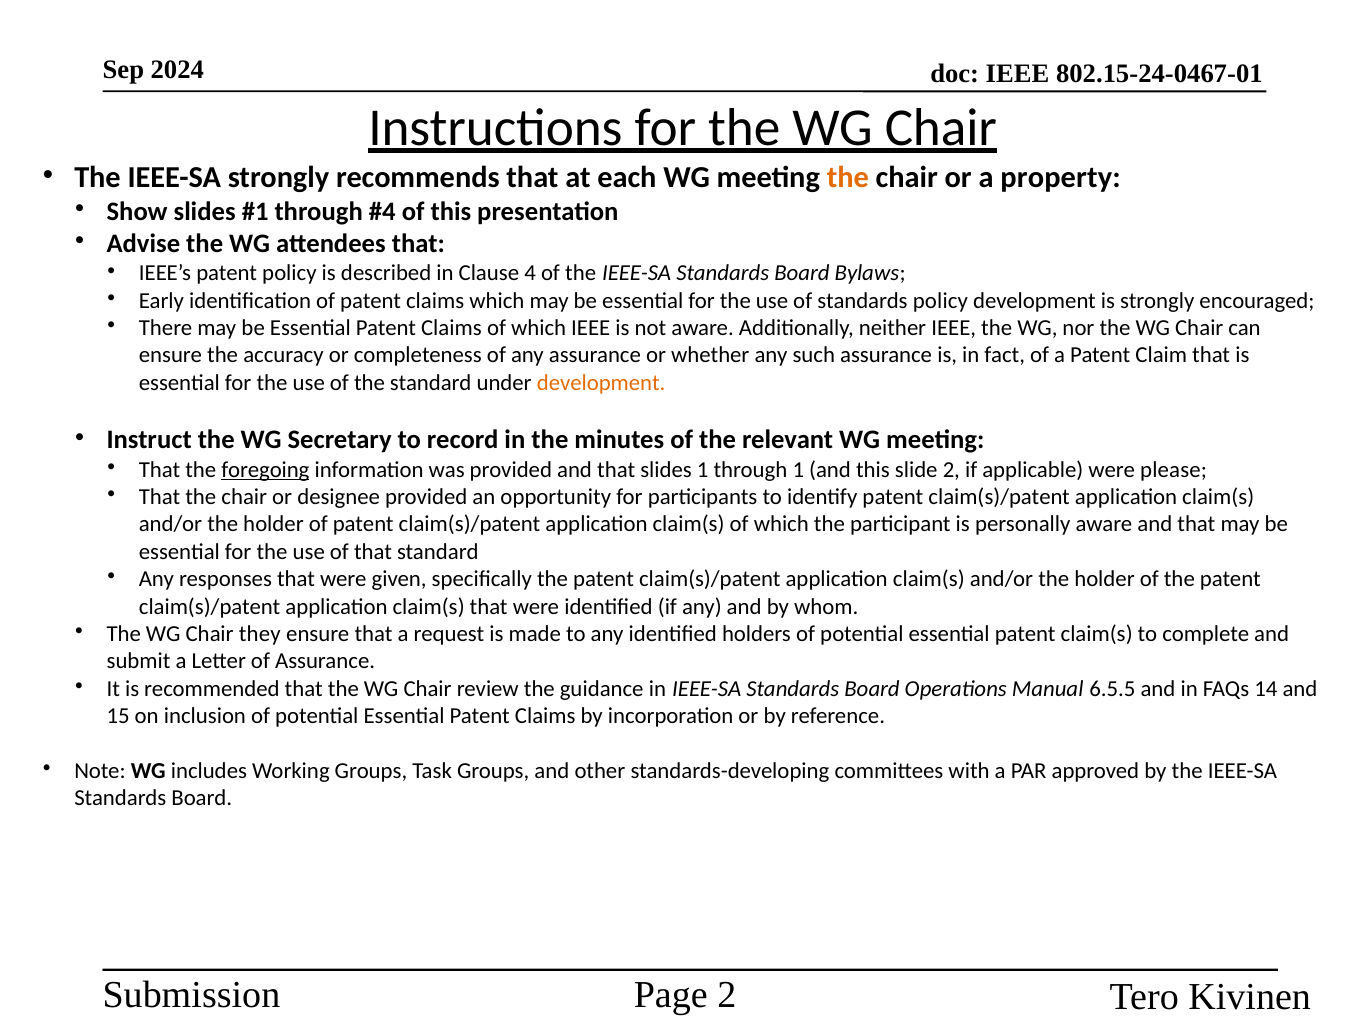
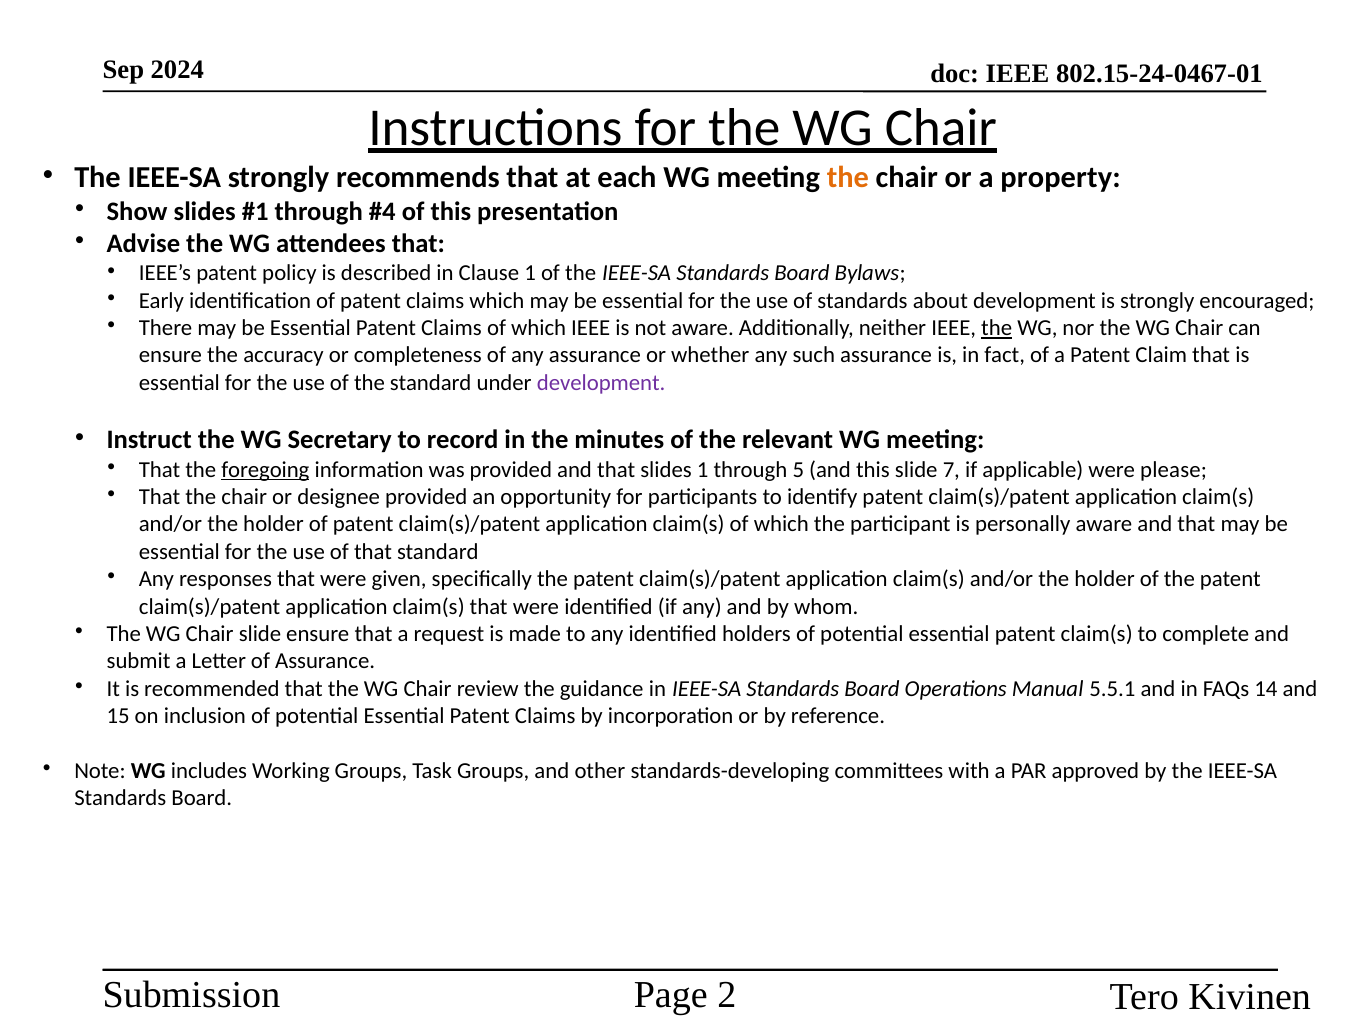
Clause 4: 4 -> 1
standards policy: policy -> about
the at (997, 328) underline: none -> present
development at (601, 383) colour: orange -> purple
through 1: 1 -> 5
slide 2: 2 -> 7
Chair they: they -> slide
6.5.5: 6.5.5 -> 5.5.1
